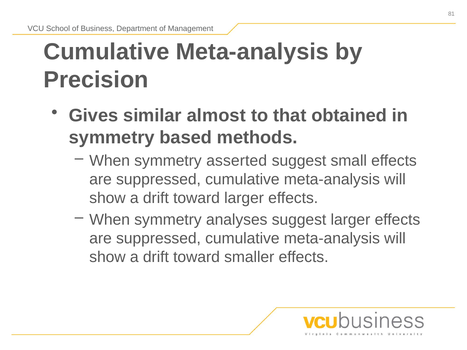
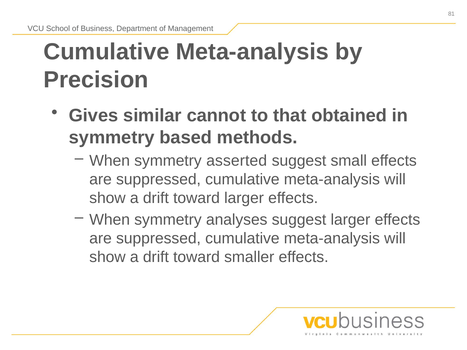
almost: almost -> cannot
